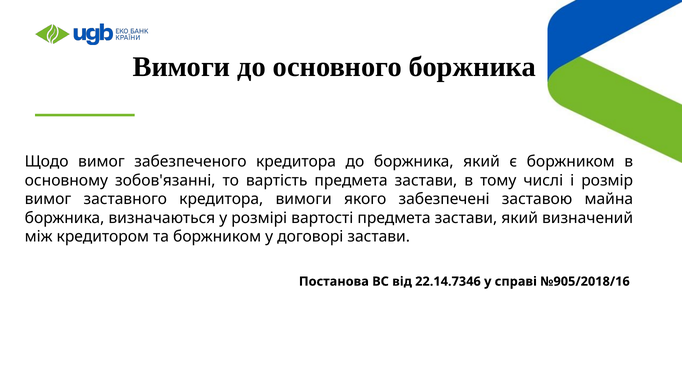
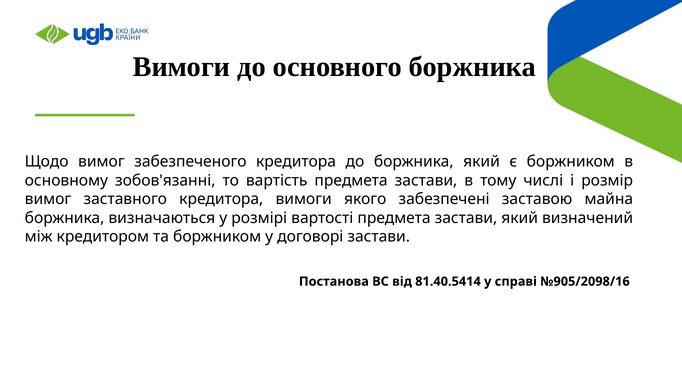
22.14.7346: 22.14.7346 -> 81.40.5414
№905/2018/16: №905/2018/16 -> №905/2098/16
